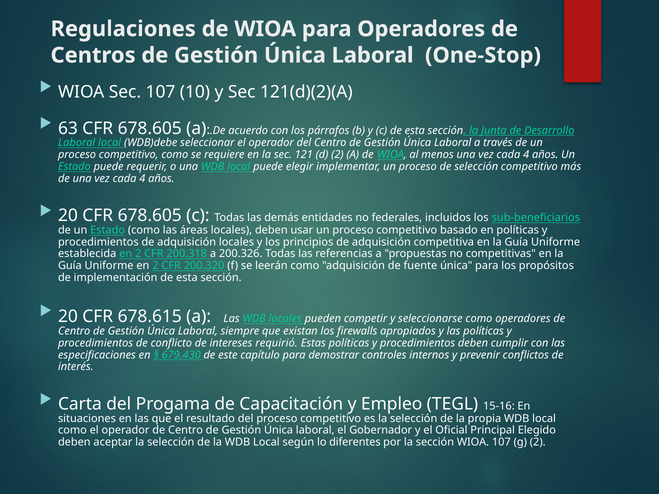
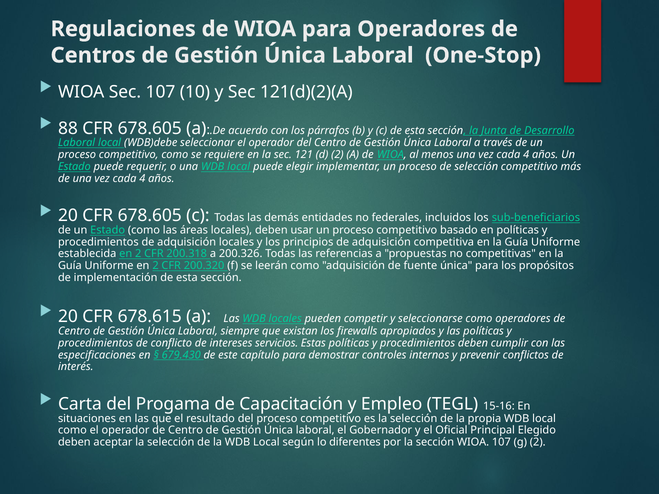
63: 63 -> 88
requirió: requirió -> servicios
